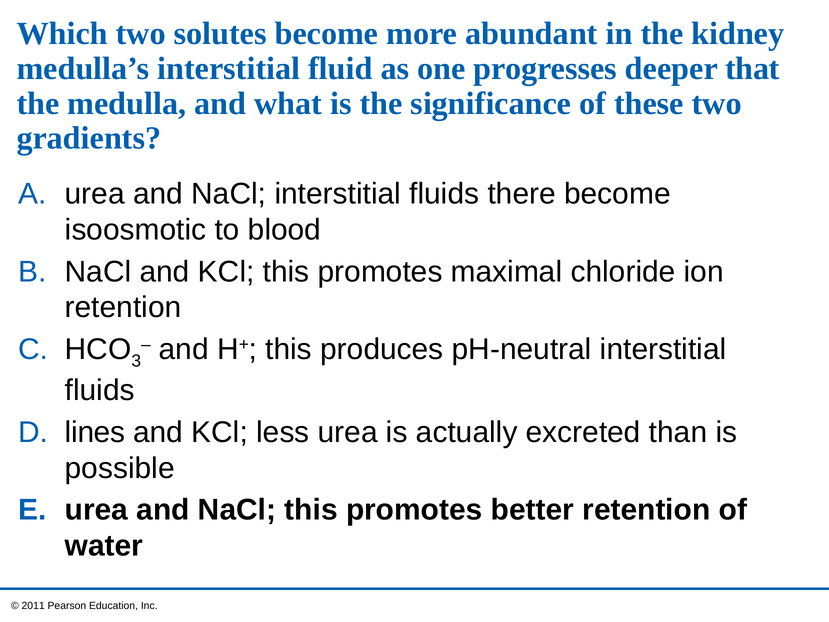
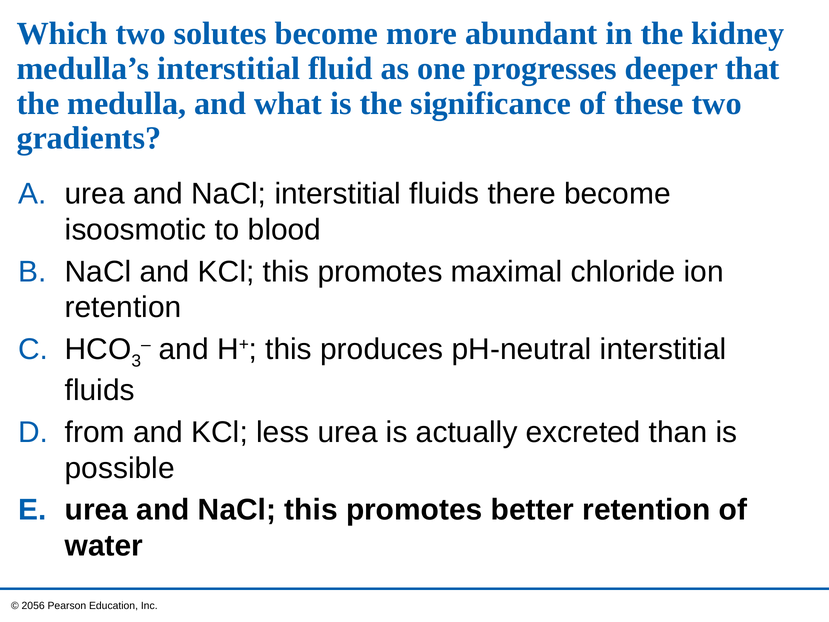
lines: lines -> from
2011: 2011 -> 2056
